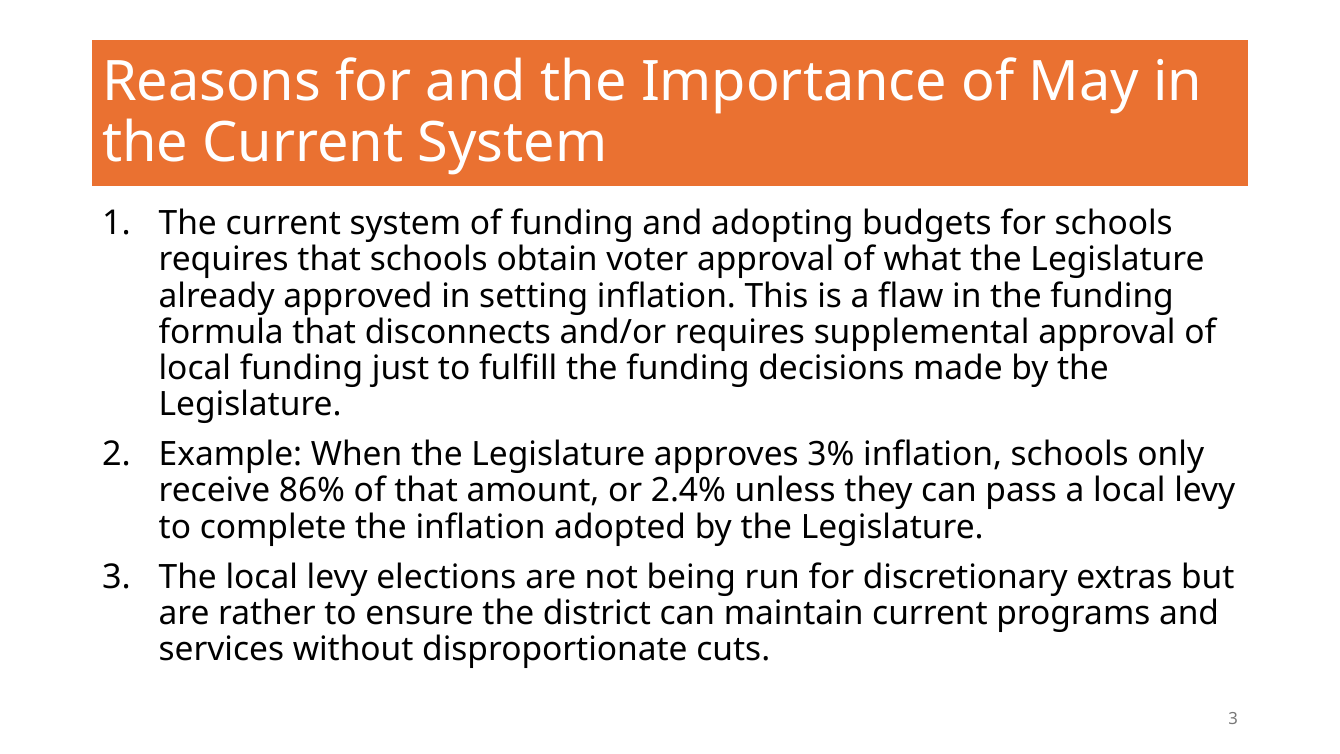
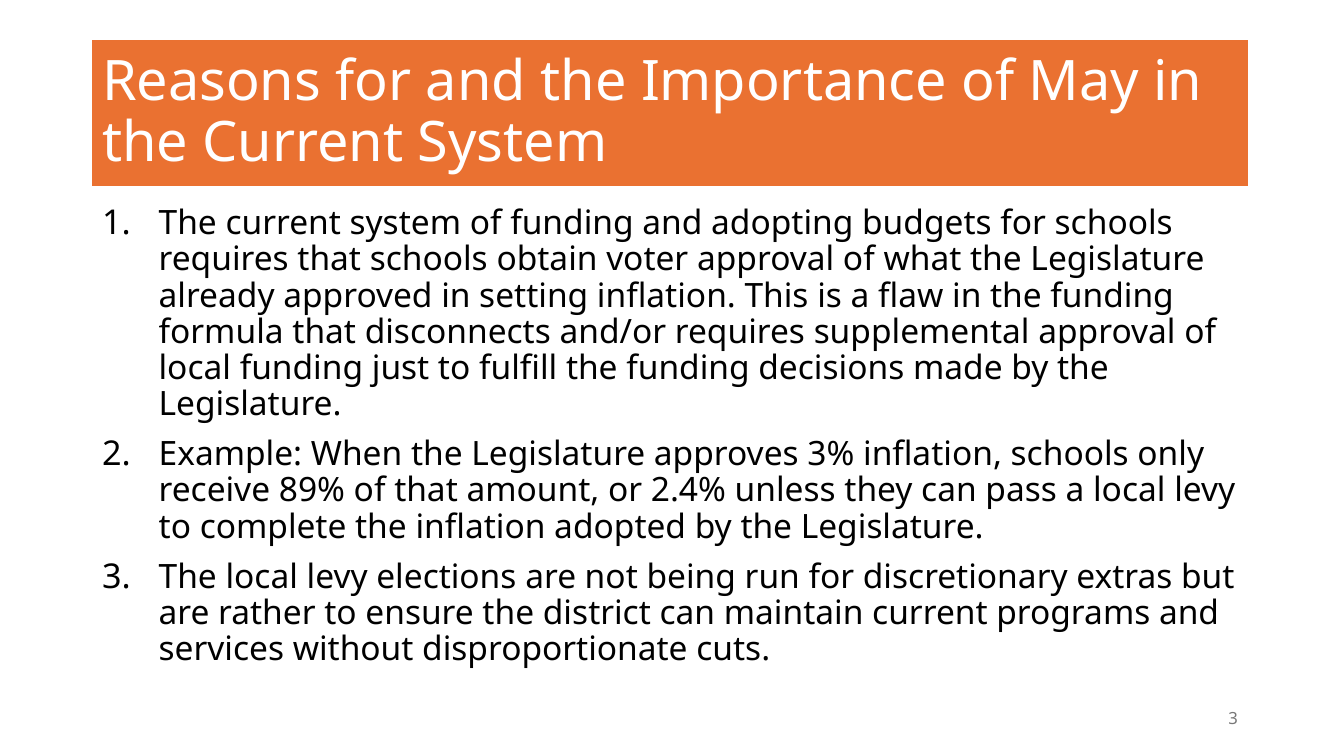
86%: 86% -> 89%
